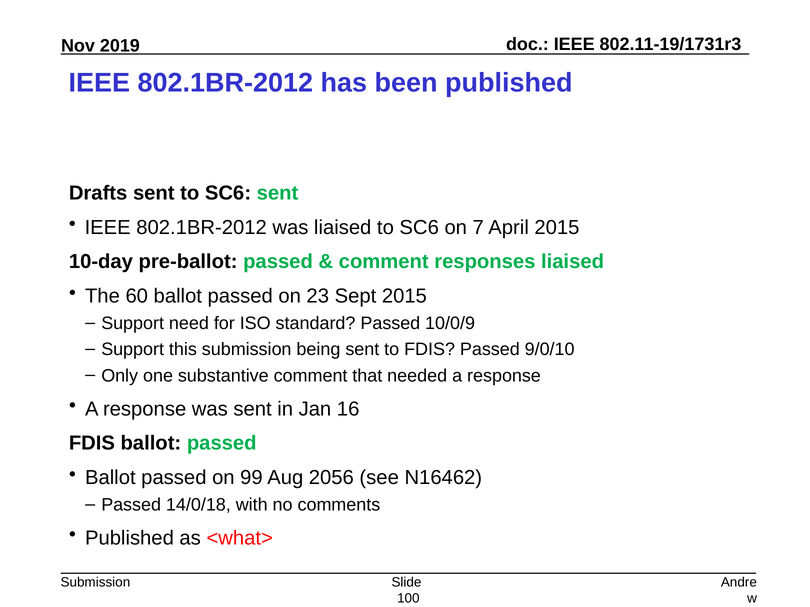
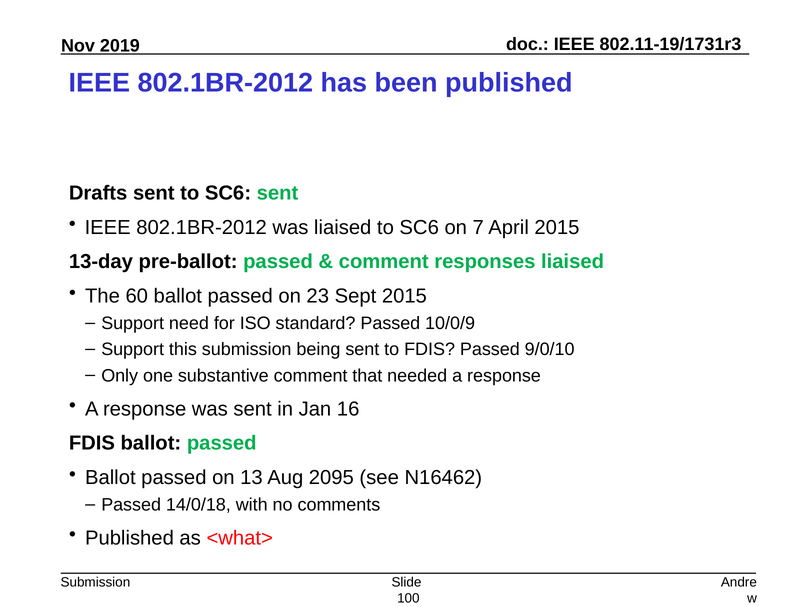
10-day: 10-day -> 13-day
99: 99 -> 13
2056: 2056 -> 2095
